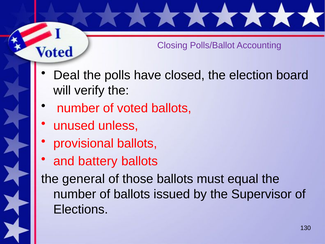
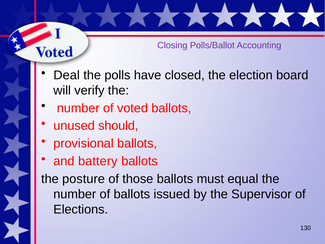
unless: unless -> should
general: general -> posture
